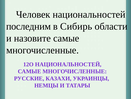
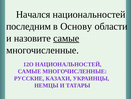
Человек: Человек -> Начался
Сибирь: Сибирь -> Основу
самые at (66, 38) underline: none -> present
